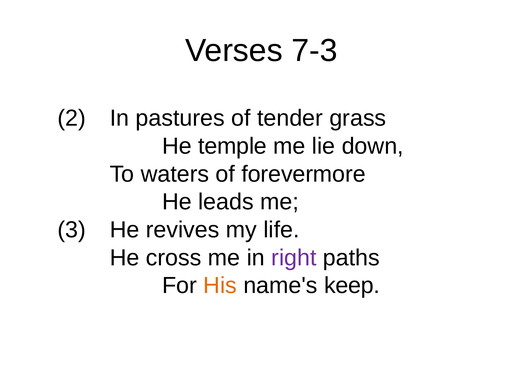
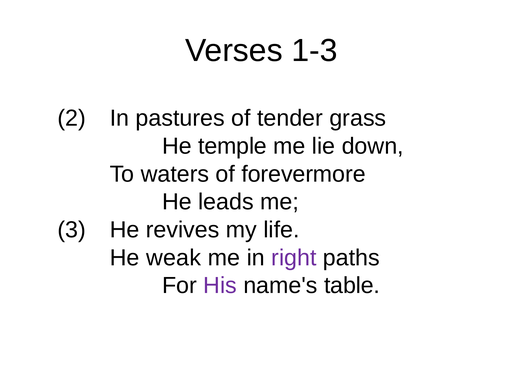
7-3: 7-3 -> 1-3
cross: cross -> weak
His colour: orange -> purple
keep: keep -> table
